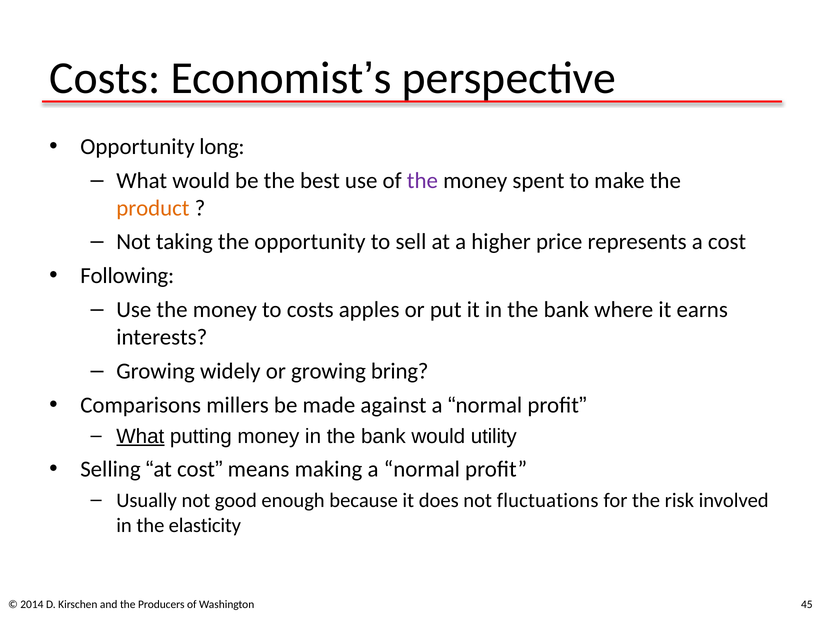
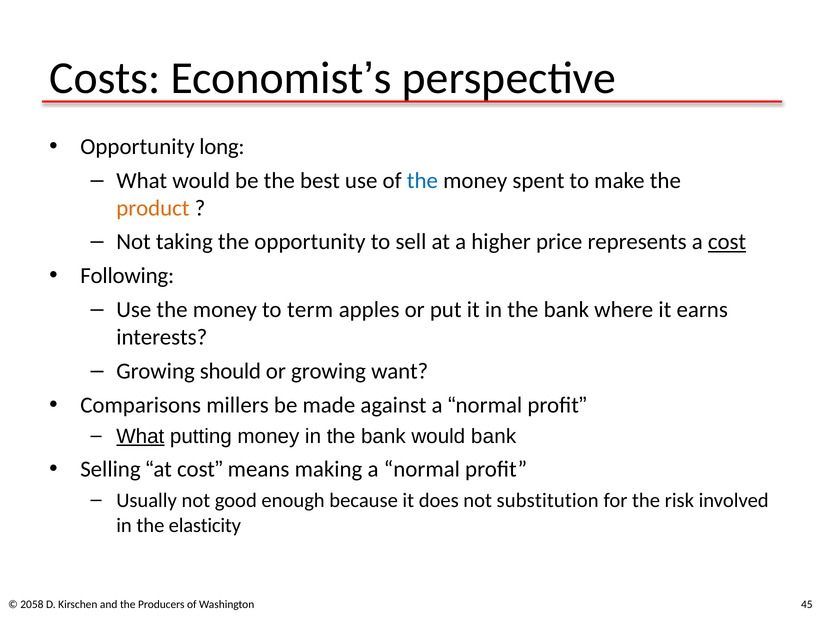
the at (422, 181) colour: purple -> blue
cost at (727, 242) underline: none -> present
to costs: costs -> term
widely: widely -> should
bring: bring -> want
would utility: utility -> bank
fluctuations: fluctuations -> substitution
2014: 2014 -> 2058
